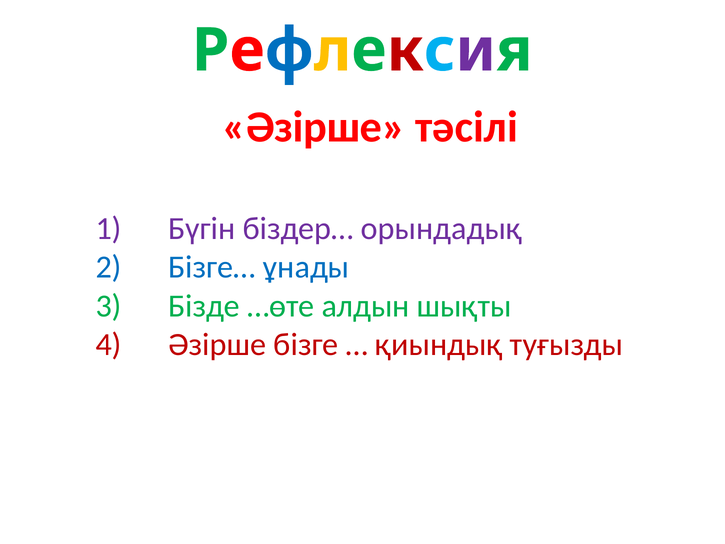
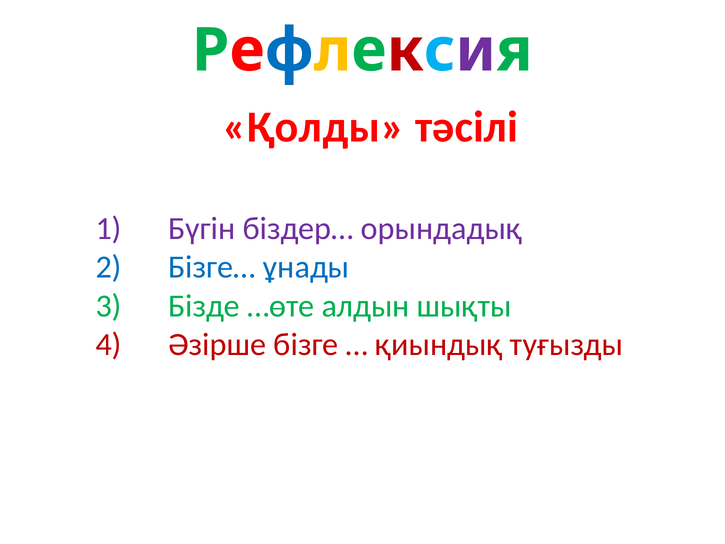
Әзірше at (314, 127): Әзірше -> Қолды
